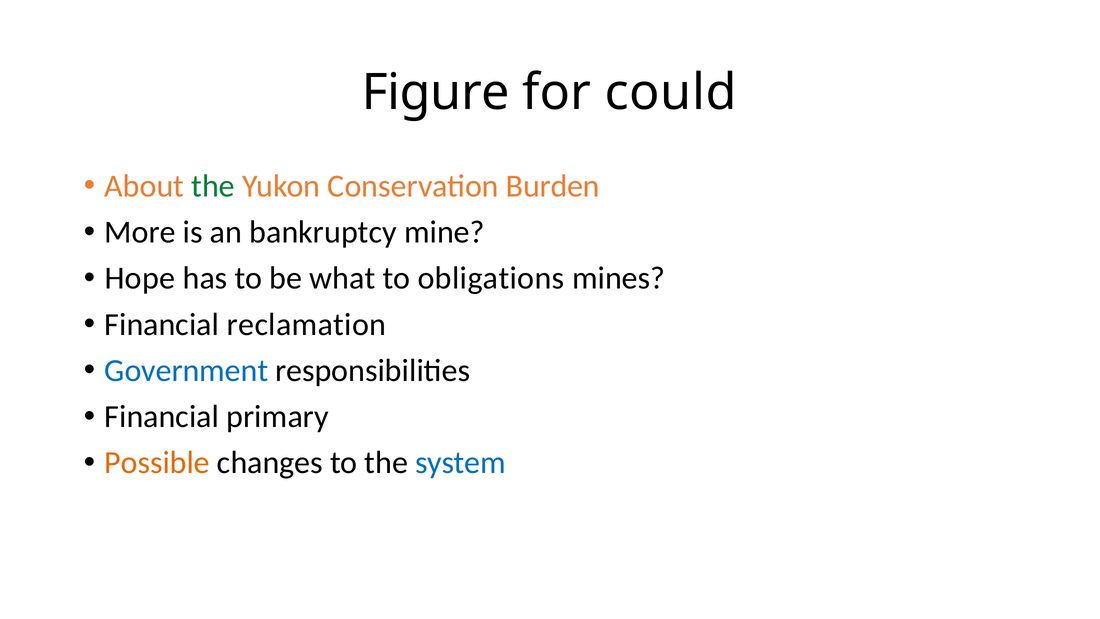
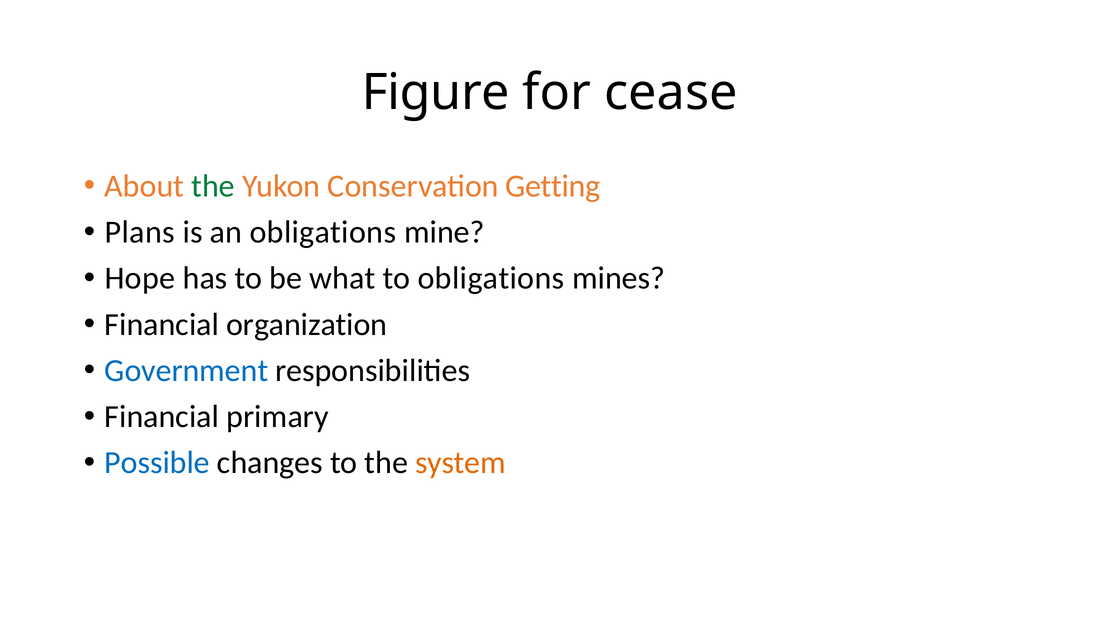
could: could -> cease
Burden: Burden -> Getting
More: More -> Plans
an bankruptcy: bankruptcy -> obligations
reclamation: reclamation -> organization
Possible colour: orange -> blue
system colour: blue -> orange
